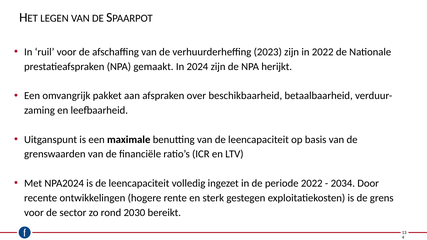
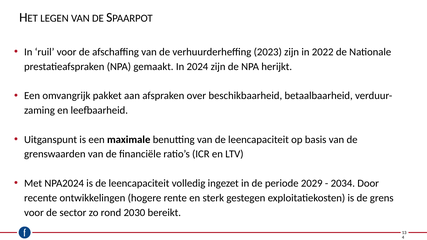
periode 2022: 2022 -> 2029
